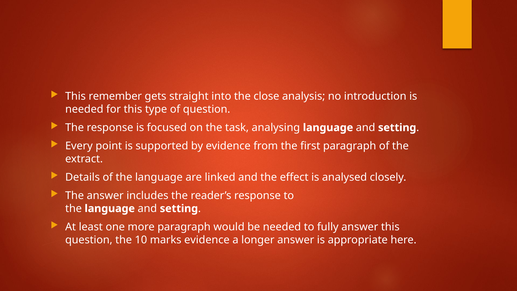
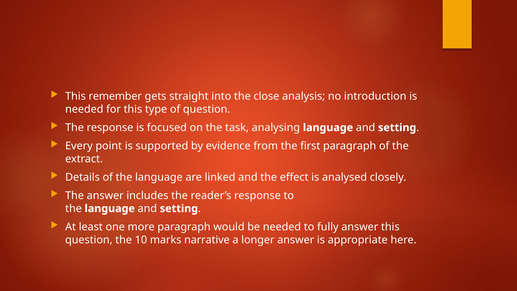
marks evidence: evidence -> narrative
